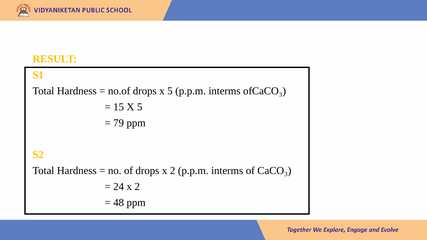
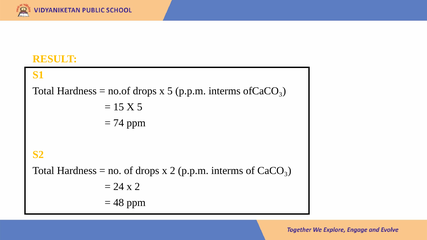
79: 79 -> 74
